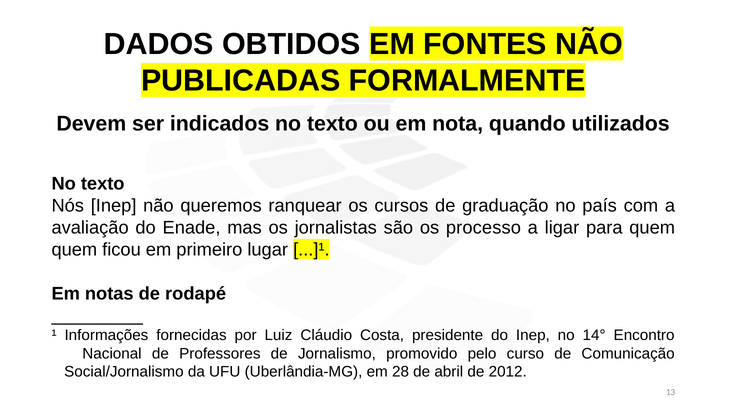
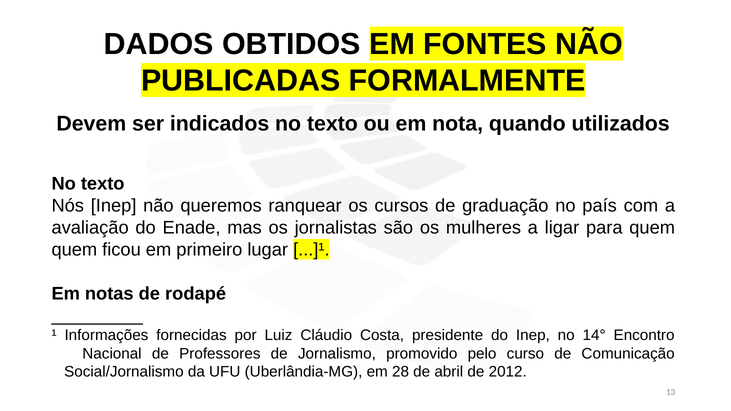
processo: processo -> mulheres
